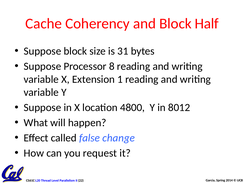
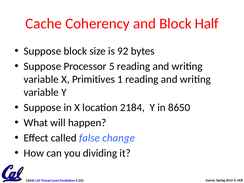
31: 31 -> 92
8: 8 -> 5
Extension: Extension -> Primitives
4800: 4800 -> 2184
8012: 8012 -> 8650
request: request -> dividing
